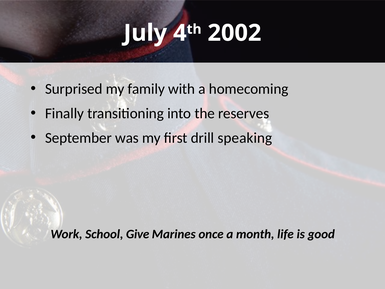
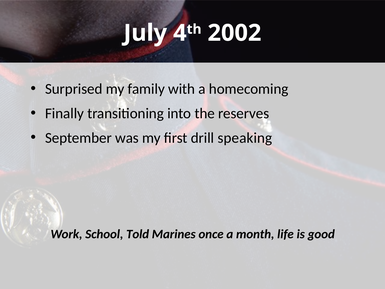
Give: Give -> Told
